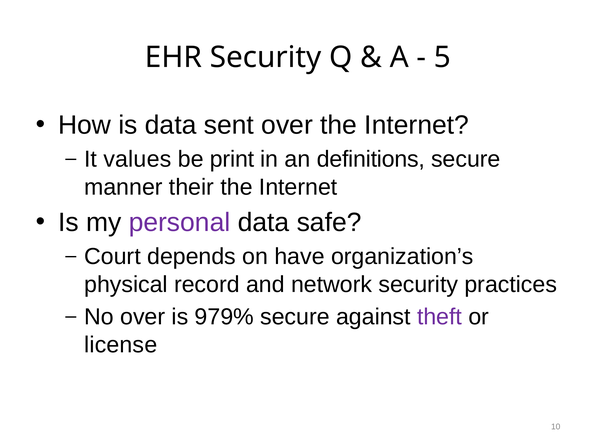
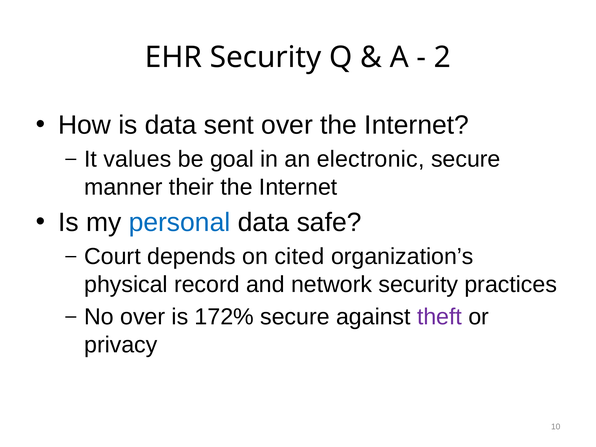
5: 5 -> 2
print: print -> goal
definitions: definitions -> electronic
personal colour: purple -> blue
have: have -> cited
979%: 979% -> 172%
license: license -> privacy
